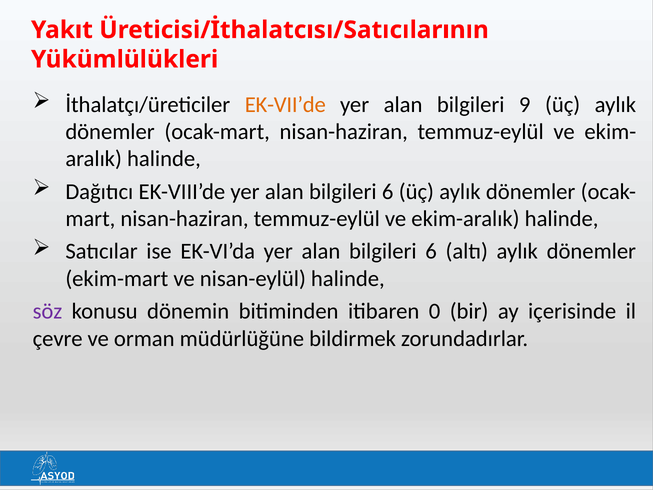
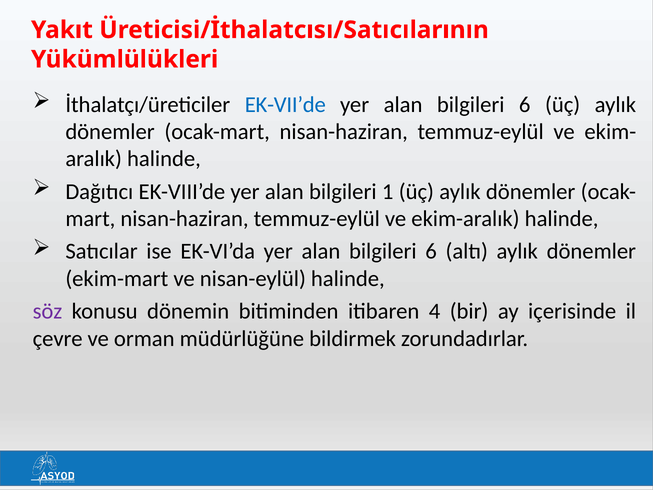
EK-VII’de colour: orange -> blue
9 at (525, 104): 9 -> 6
6 at (388, 192): 6 -> 1
0: 0 -> 4
